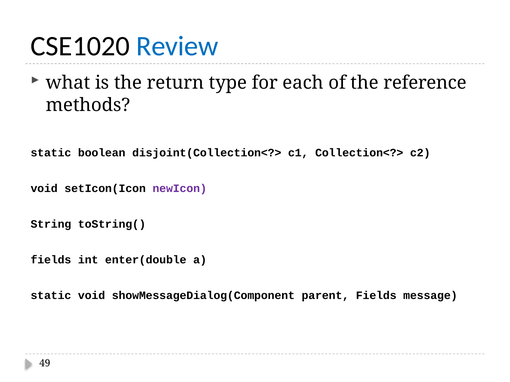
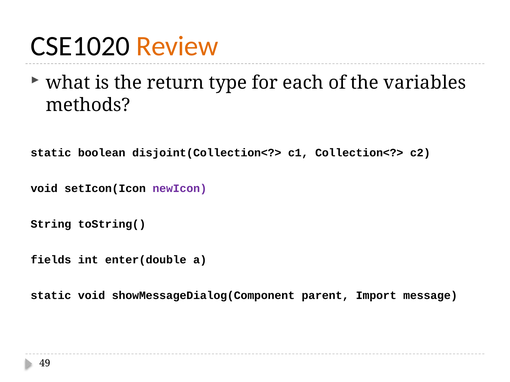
Review colour: blue -> orange
reference: reference -> variables
parent Fields: Fields -> Import
